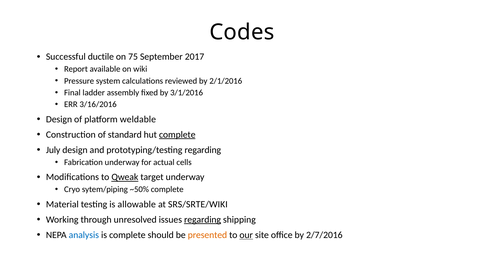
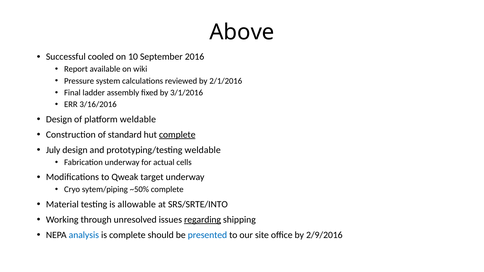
Codes: Codes -> Above
ductile: ductile -> cooled
75: 75 -> 10
2017: 2017 -> 2016
prototyping/testing regarding: regarding -> weldable
Qweak underline: present -> none
SRS/SRTE/WIKI: SRS/SRTE/WIKI -> SRS/SRTE/INTO
presented colour: orange -> blue
our underline: present -> none
2/7/2016: 2/7/2016 -> 2/9/2016
